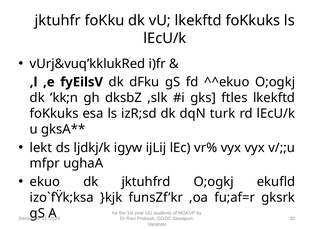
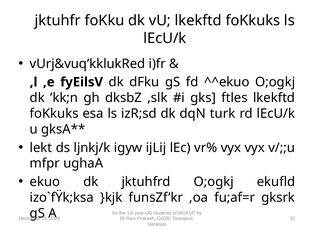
ljdkj/k: ljdkj/k -> ljnkj/k
